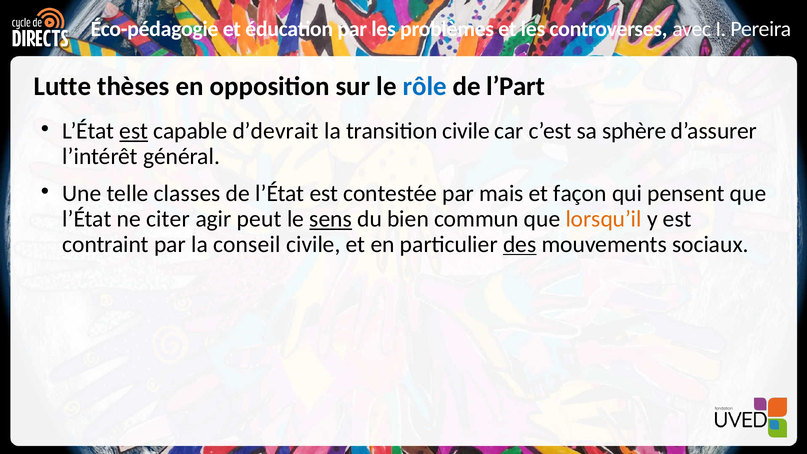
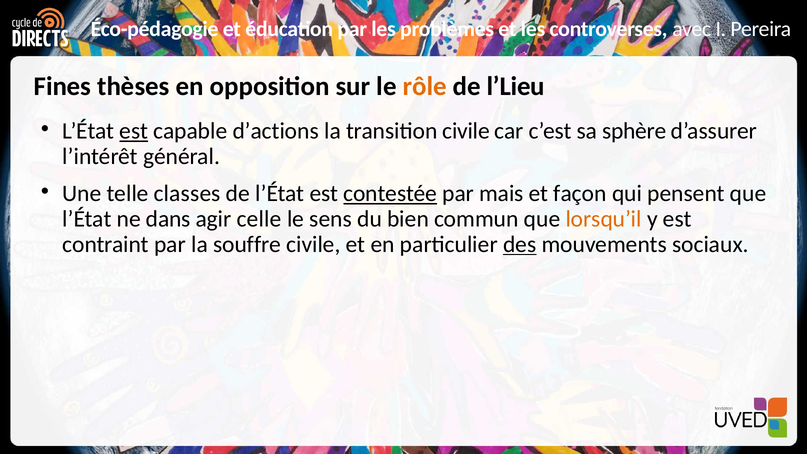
Lutte: Lutte -> Fines
rôle colour: blue -> orange
l’Part: l’Part -> l’Lieu
d’devrait: d’devrait -> d’actions
contestée underline: none -> present
citer: citer -> dans
peut: peut -> celle
sens underline: present -> none
conseil: conseil -> souffre
